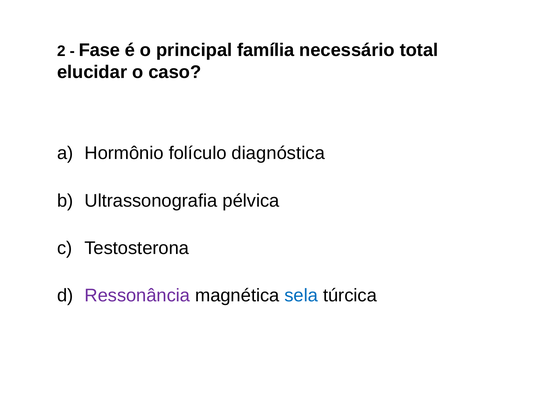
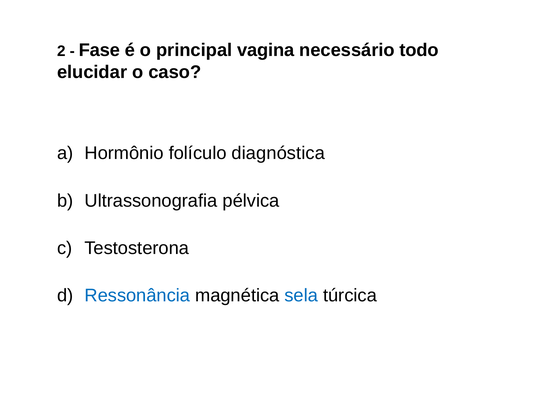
família: família -> vagina
total: total -> todo
Ressonância colour: purple -> blue
